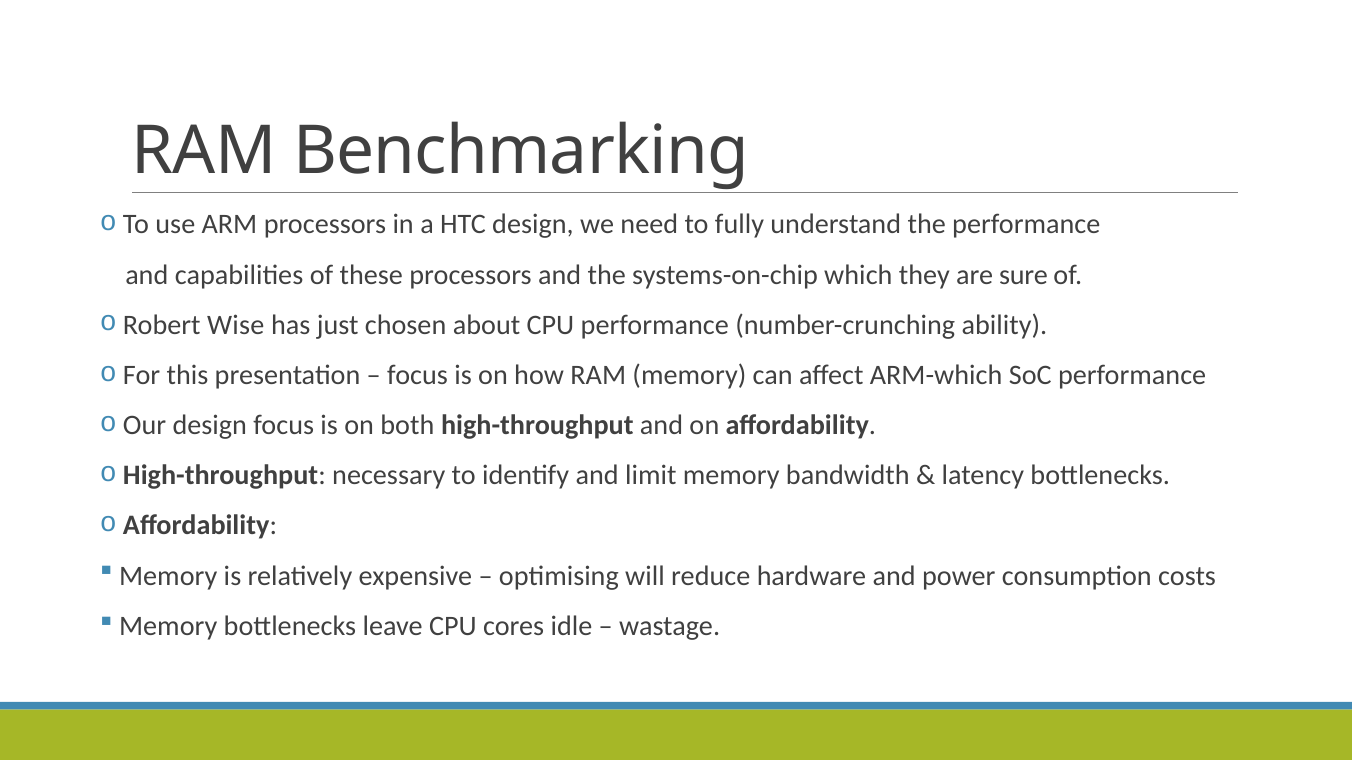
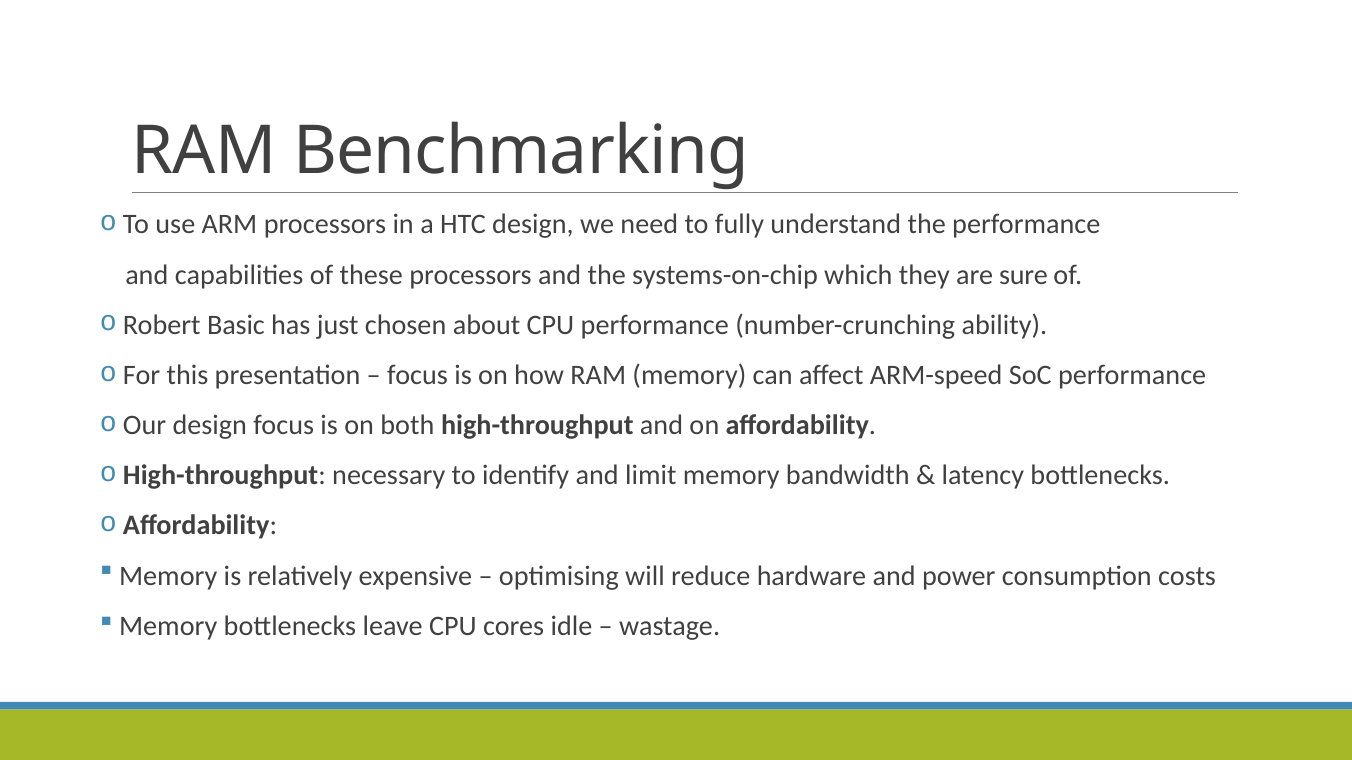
Wise: Wise -> Basic
ARM-which: ARM-which -> ARM-speed
